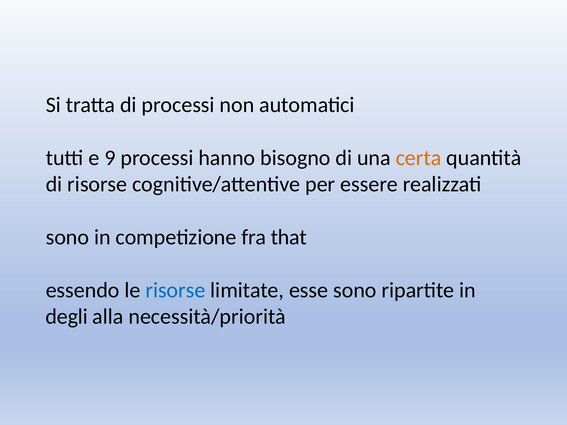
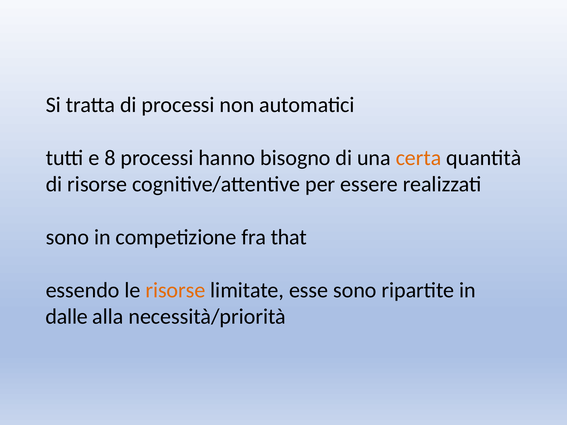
9: 9 -> 8
risorse at (175, 290) colour: blue -> orange
degli: degli -> dalle
